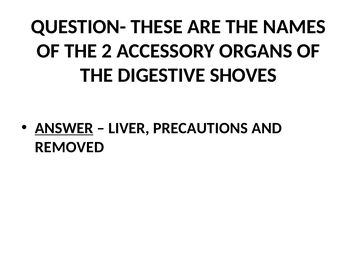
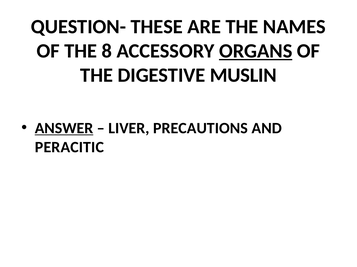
2: 2 -> 8
ORGANS underline: none -> present
SHOVES: SHOVES -> MUSLIN
REMOVED: REMOVED -> PERACITIC
